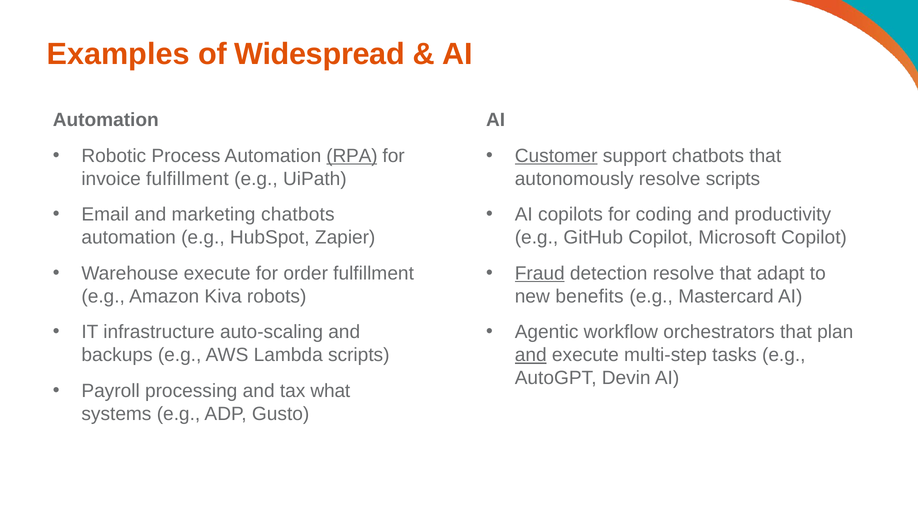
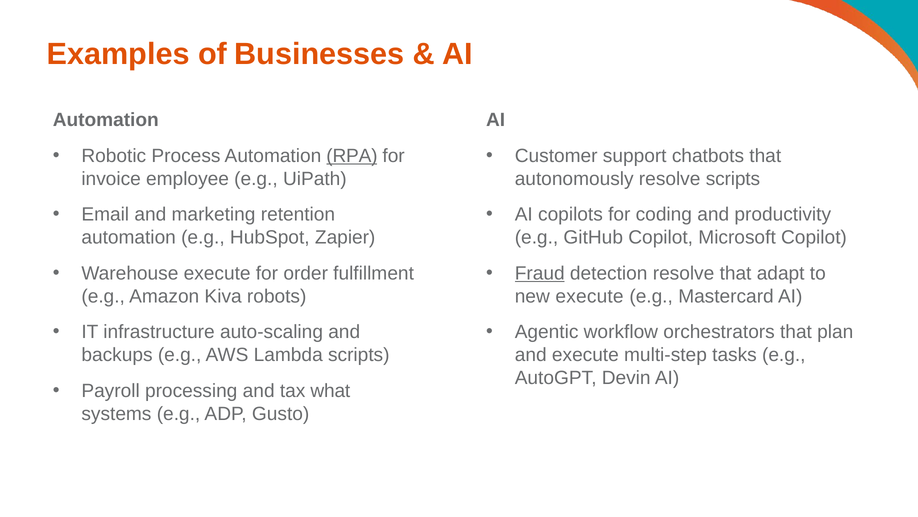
Widespread: Widespread -> Businesses
Customer underline: present -> none
invoice fulfillment: fulfillment -> employee
marketing chatbots: chatbots -> retention
new benefits: benefits -> execute
and at (531, 355) underline: present -> none
